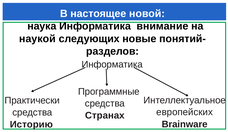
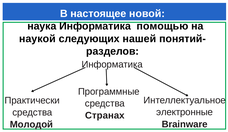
внимание: внимание -> помощью
новые: новые -> нашей
европейских: европейских -> электронные
Историю: Историю -> Молодой
